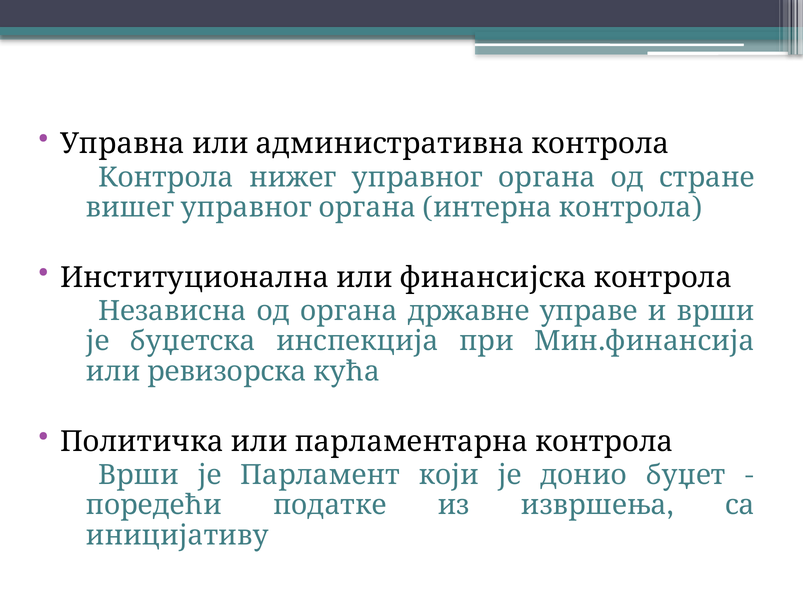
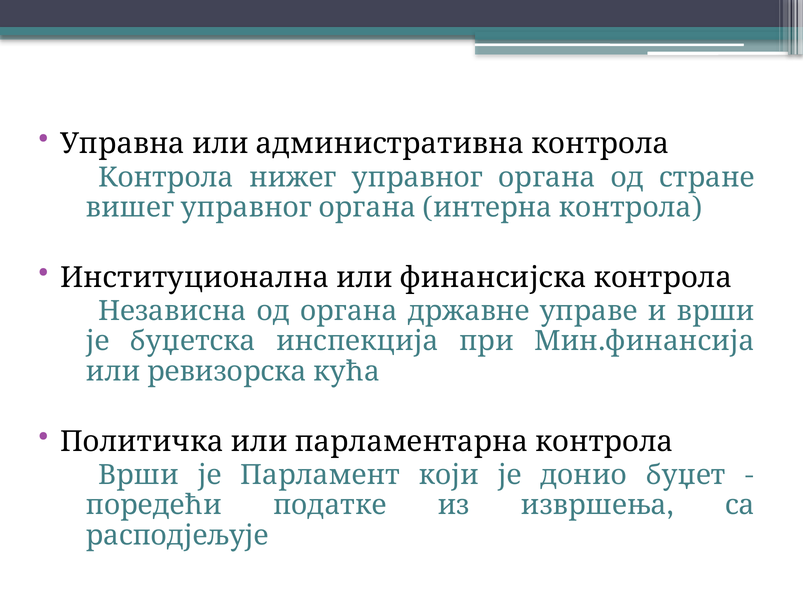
иницијативу: иницијативу -> расподјељује
